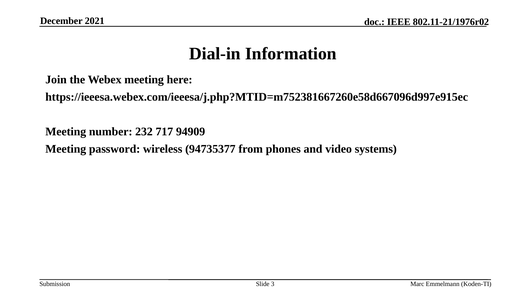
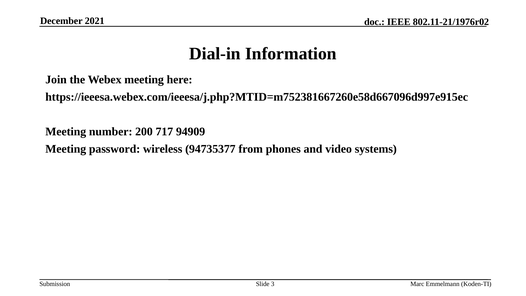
232: 232 -> 200
